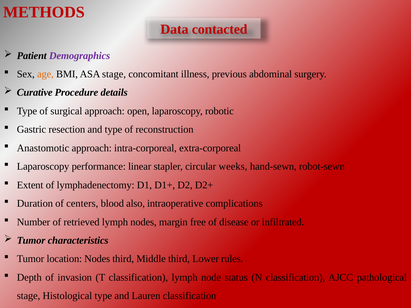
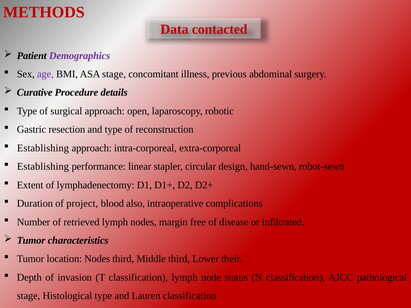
age colour: orange -> purple
Anastomotic at (43, 148): Anastomotic -> Establishing
Laparoscopy at (43, 167): Laparoscopy -> Establishing
weeks: weeks -> design
centers: centers -> project
rules: rules -> their
